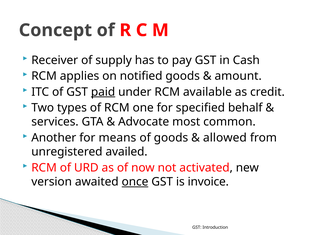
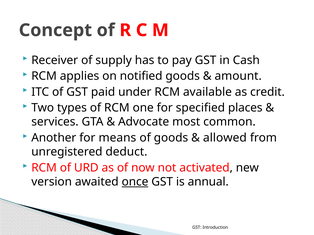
paid underline: present -> none
behalf: behalf -> places
availed: availed -> deduct
invoice: invoice -> annual
